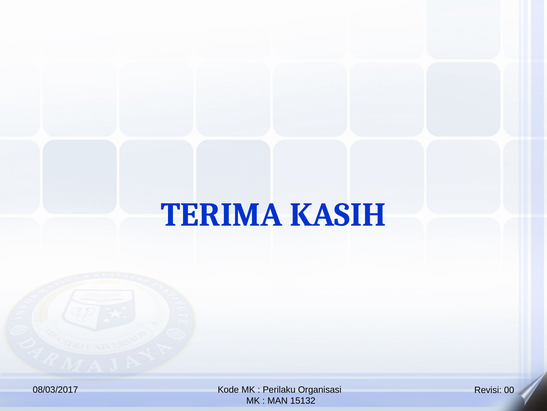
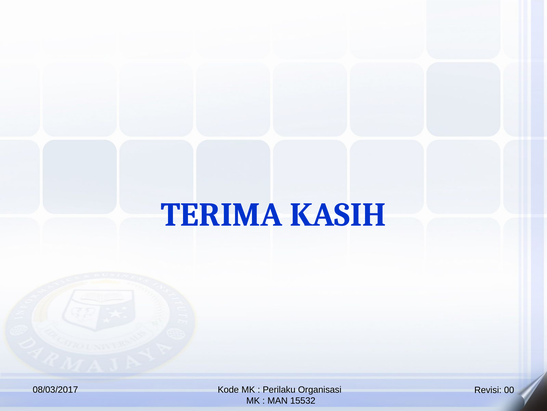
15132: 15132 -> 15532
